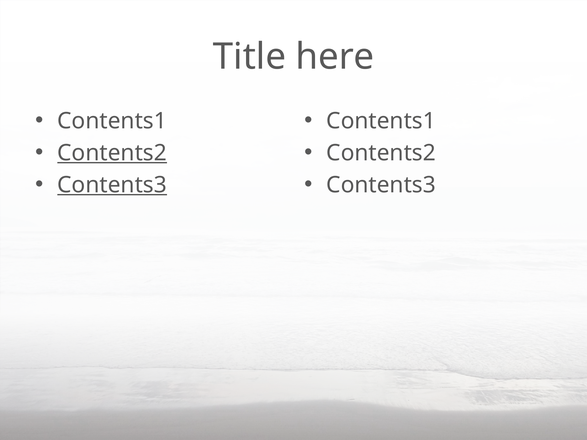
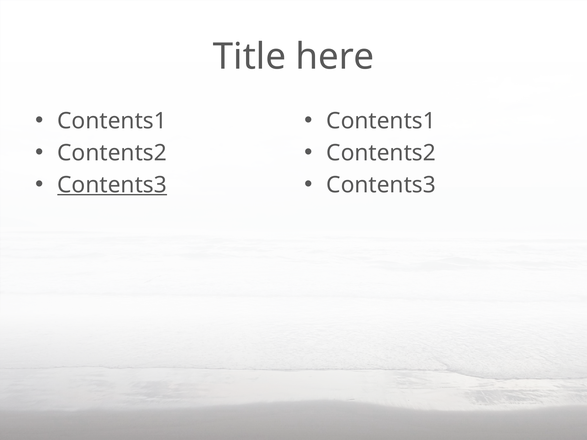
Contents2 at (112, 153) underline: present -> none
